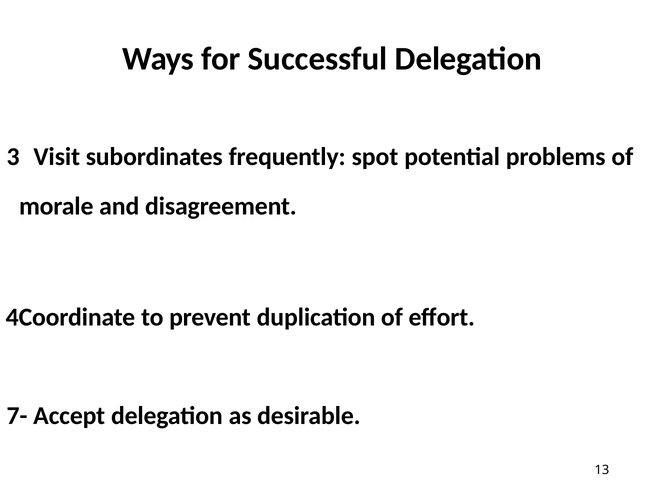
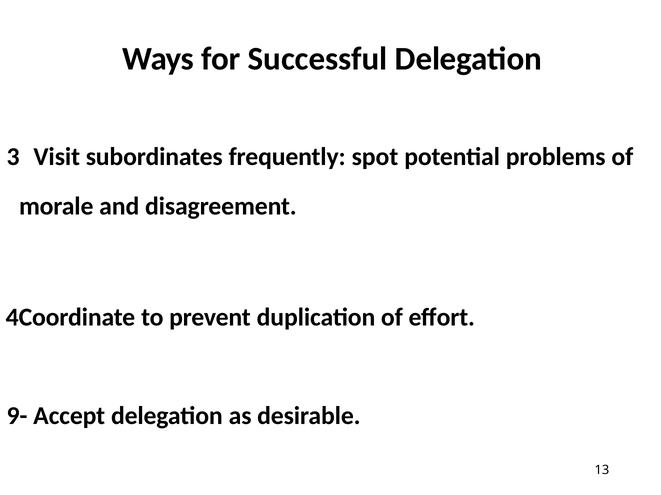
7-: 7- -> 9-
